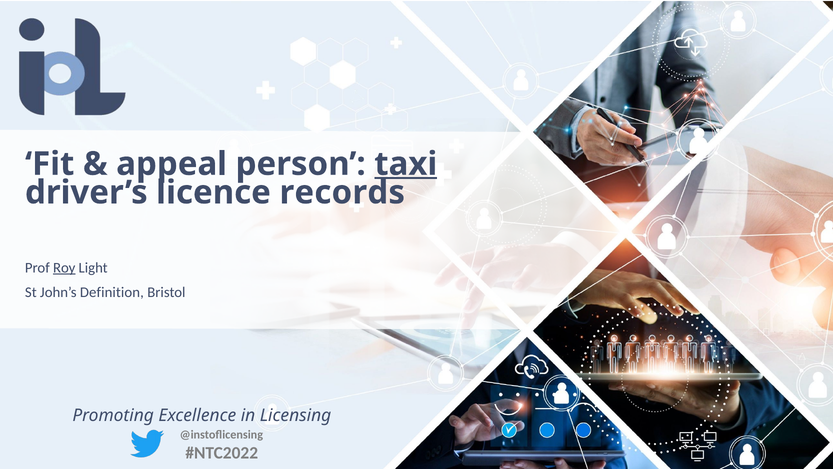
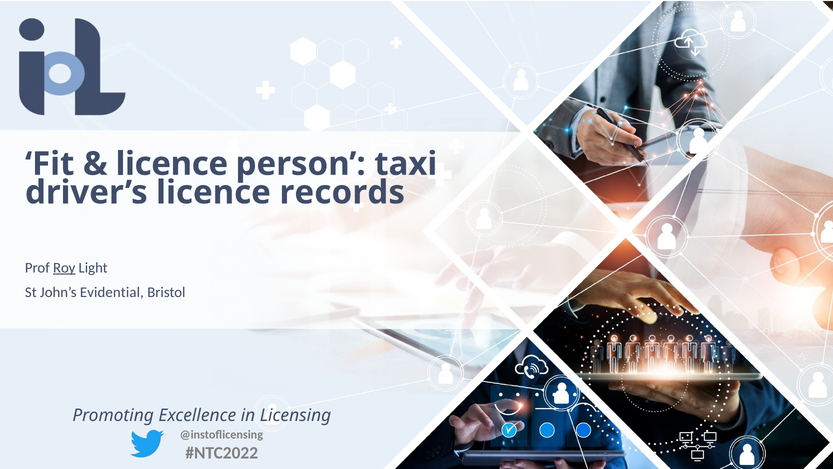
appeal at (172, 164): appeal -> licence
taxi underline: present -> none
Definition: Definition -> Evidential
